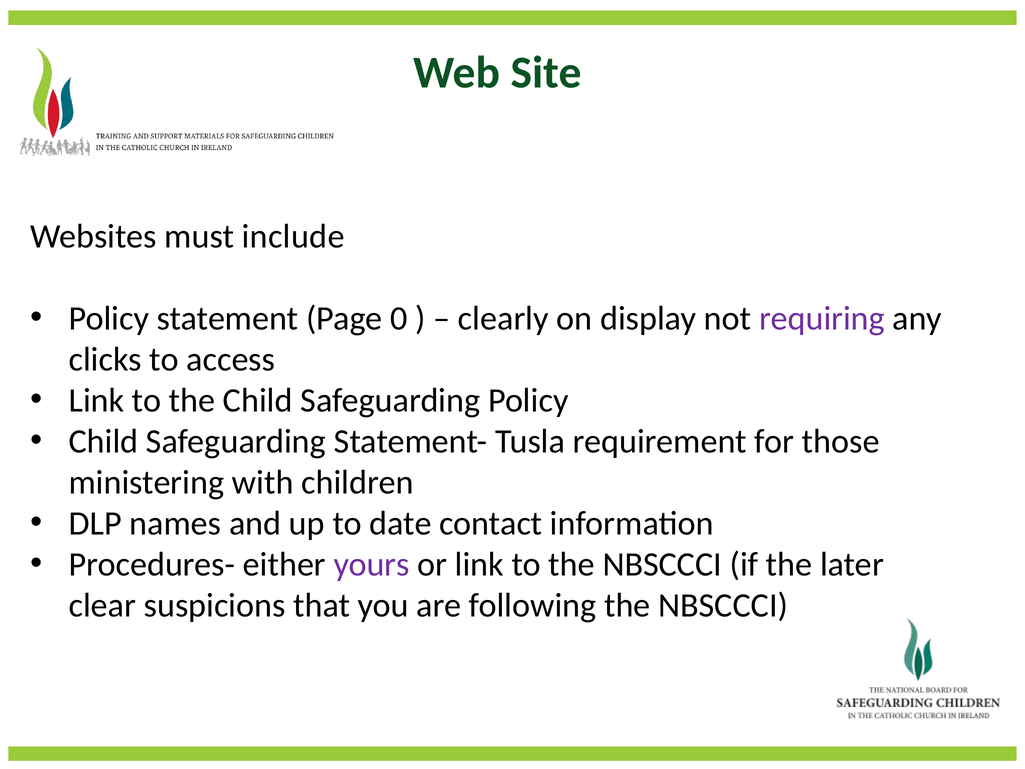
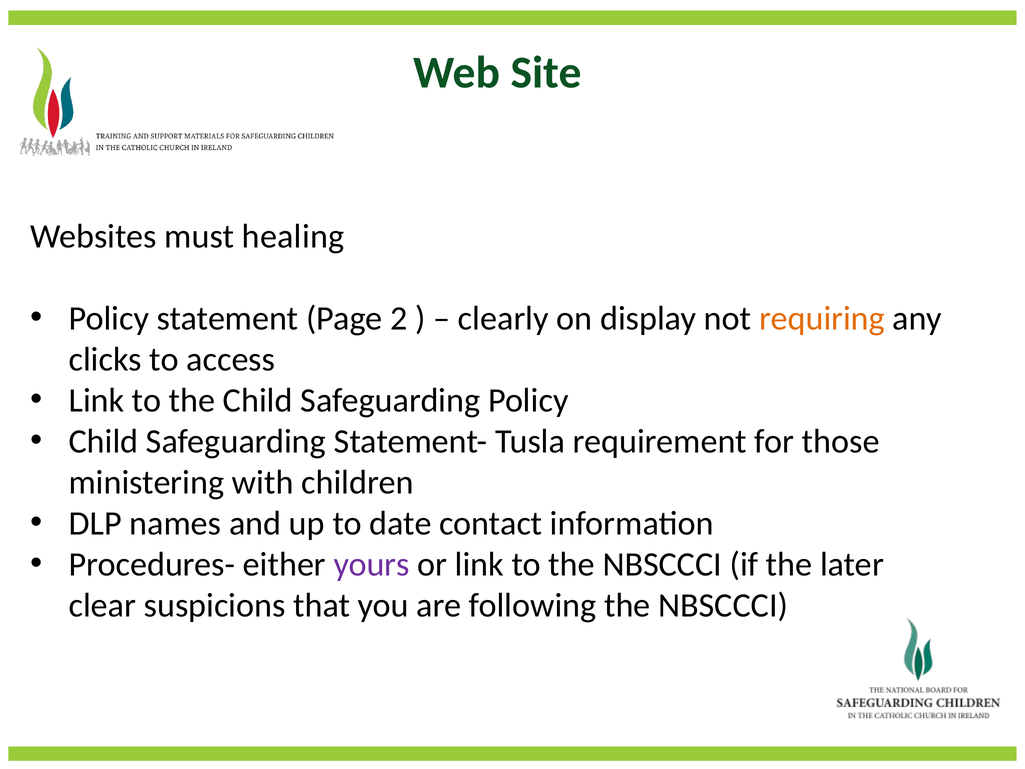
include: include -> healing
0: 0 -> 2
requiring colour: purple -> orange
